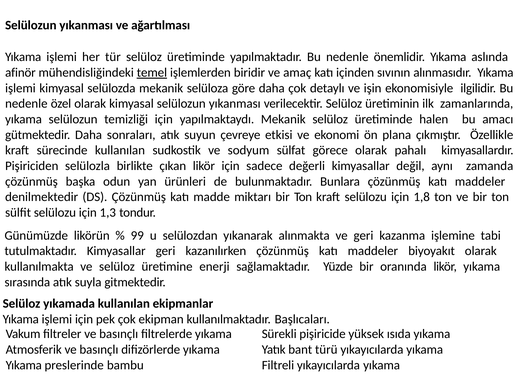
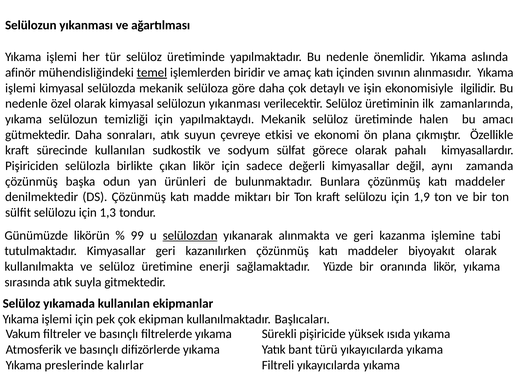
1,8: 1,8 -> 1,9
selülozdan underline: none -> present
bambu: bambu -> kalırlar
